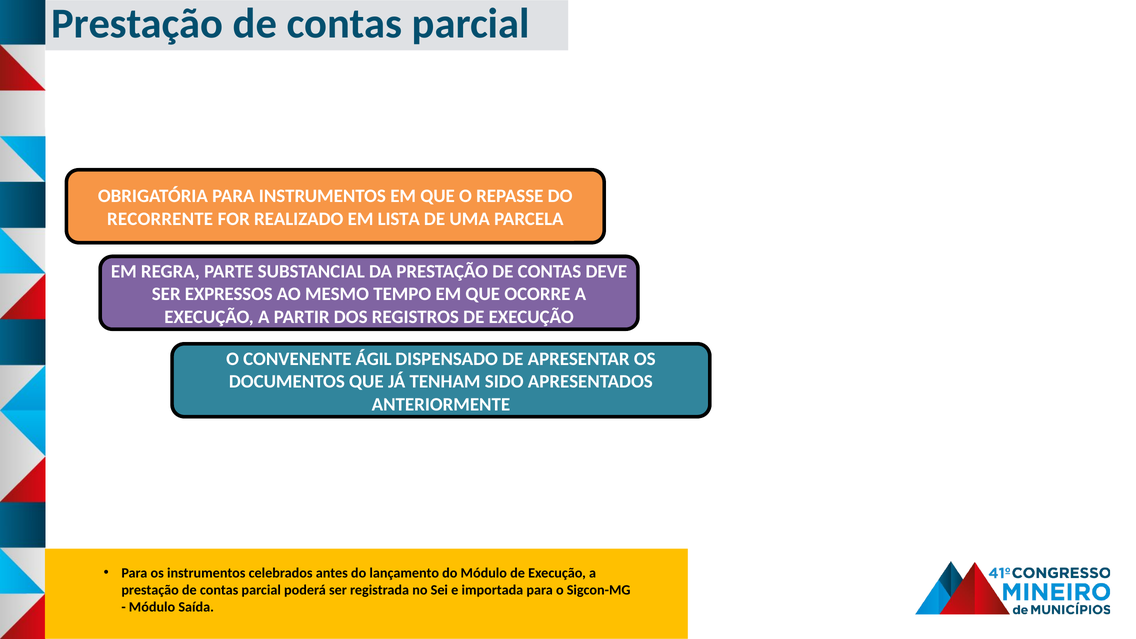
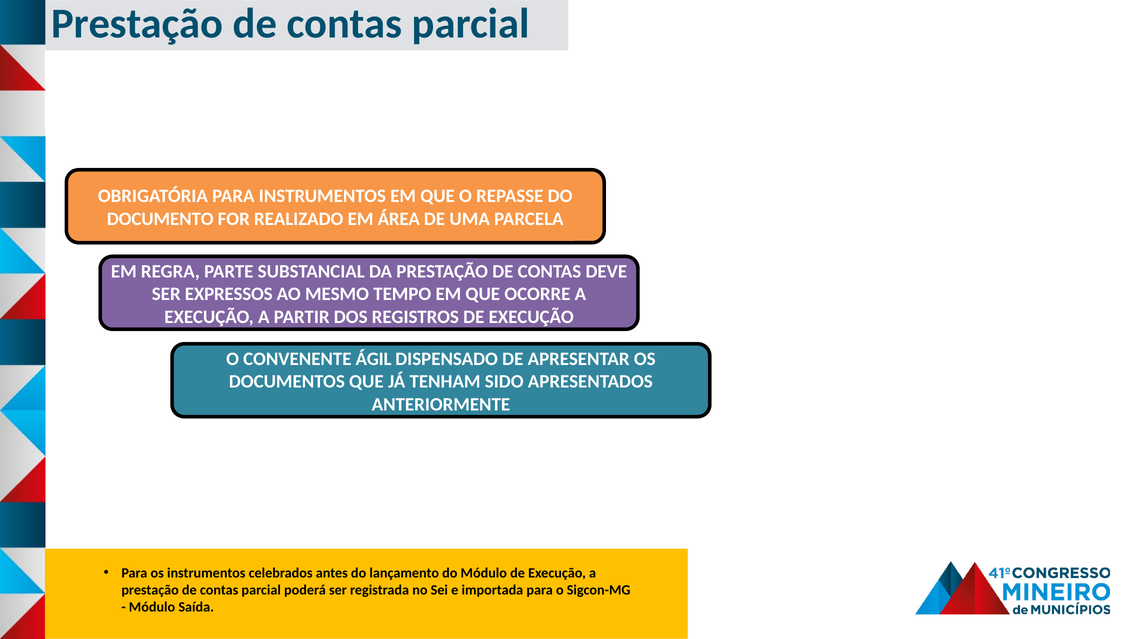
RECORRENTE: RECORRENTE -> DOCUMENTO
LISTA: LISTA -> ÁREA
